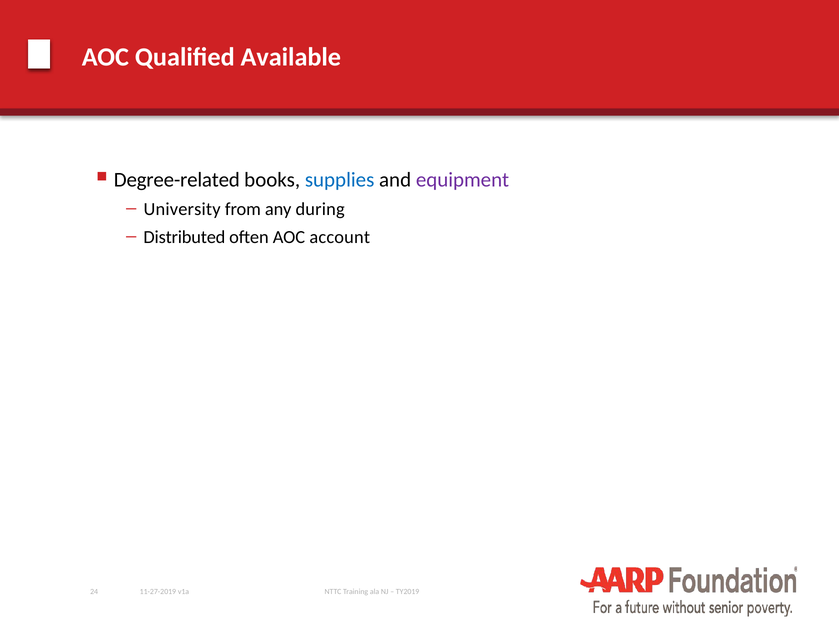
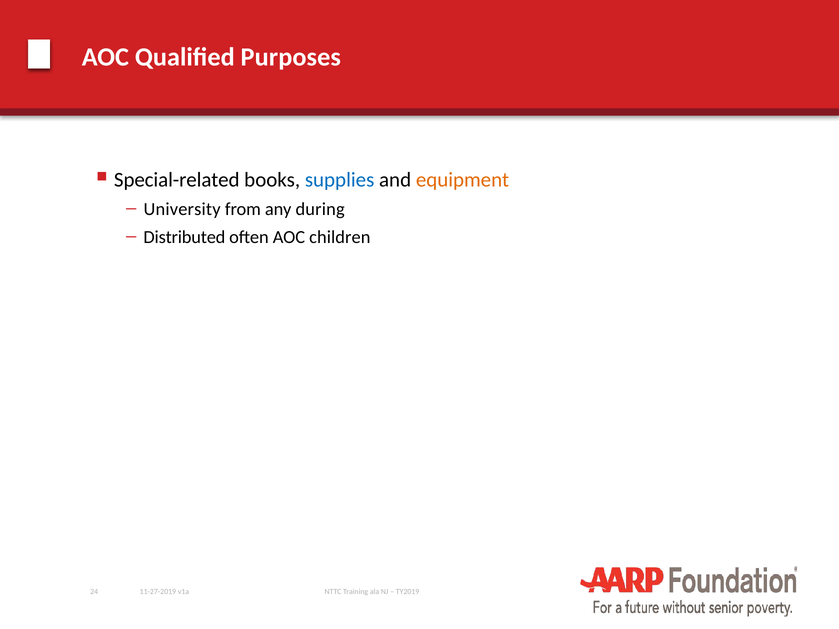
Available: Available -> Purposes
Degree-related: Degree-related -> Special-related
equipment colour: purple -> orange
account: account -> children
